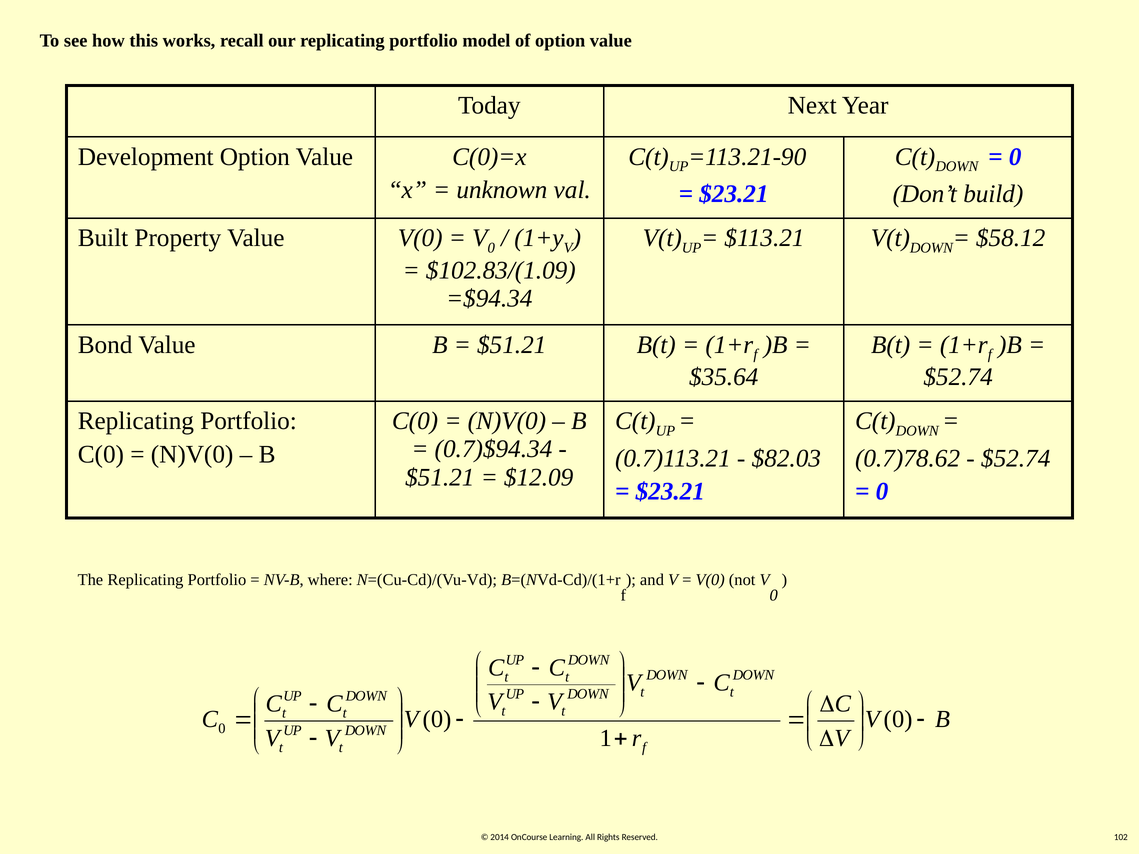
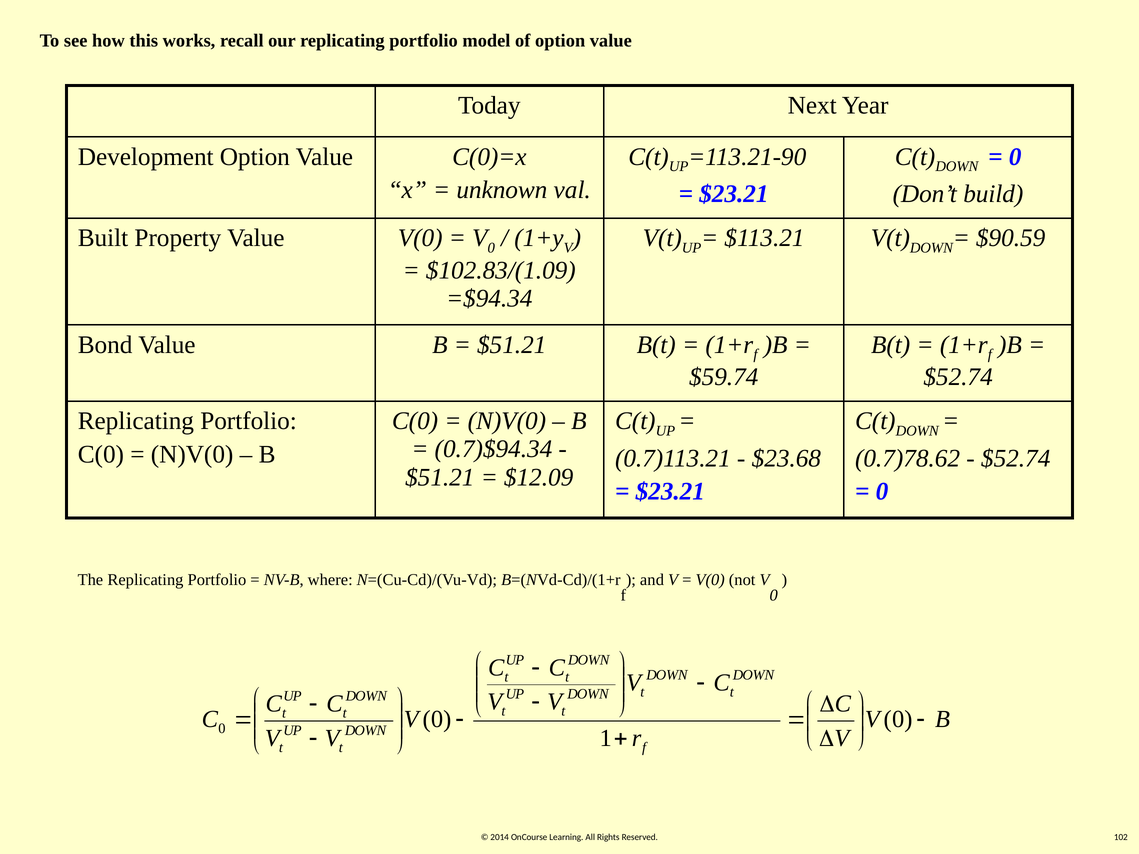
$58.12: $58.12 -> $90.59
$35.64: $35.64 -> $59.74
$82.03: $82.03 -> $23.68
